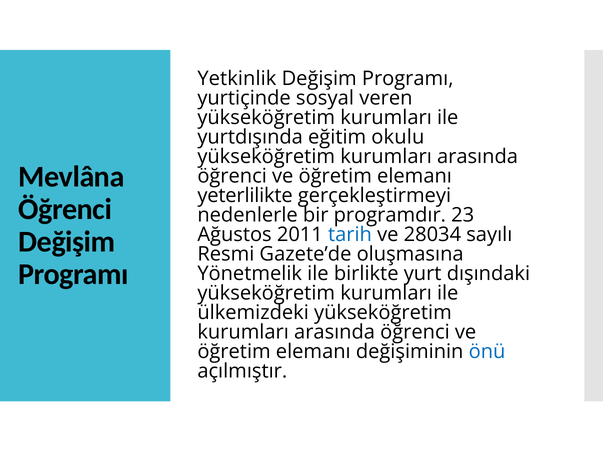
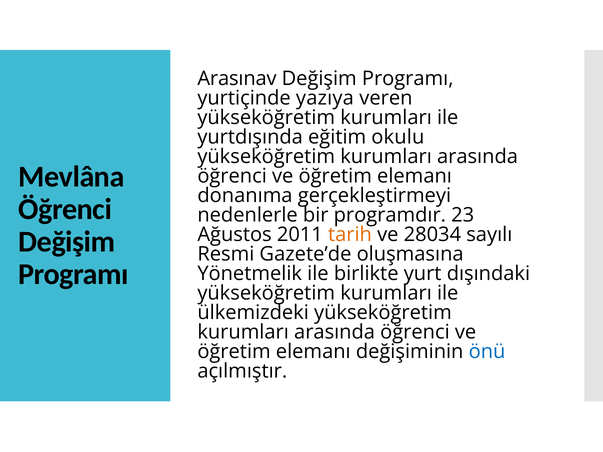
Yetkinlik: Yetkinlik -> Arasınav
sosyal: sosyal -> yazıya
yeterlilikte: yeterlilikte -> donanıma
tarih colour: blue -> orange
